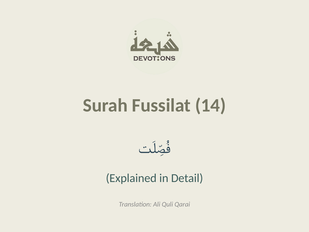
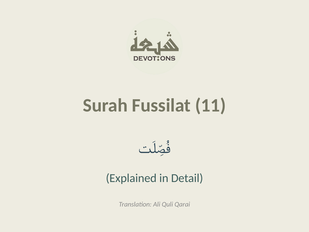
14: 14 -> 11
